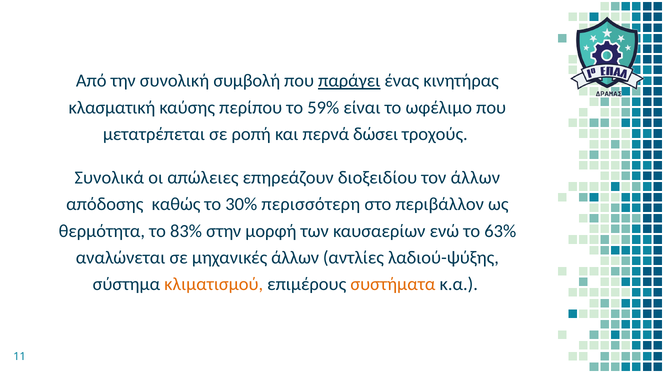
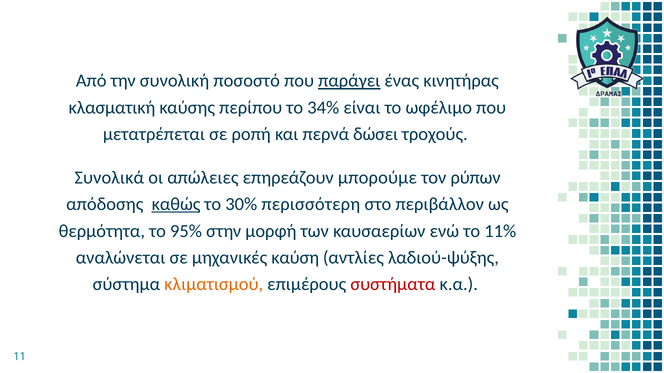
συμβολή: συμβολή -> ποσοστό
59%: 59% -> 34%
διοξειδίου: διοξειδίου -> μπορούμε
τον άλλων: άλλων -> ρύπων
καθώς underline: none -> present
83%: 83% -> 95%
63%: 63% -> 11%
μηχανικές άλλων: άλλων -> καύση
συστήματα colour: orange -> red
